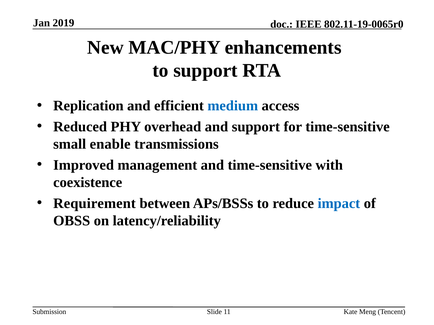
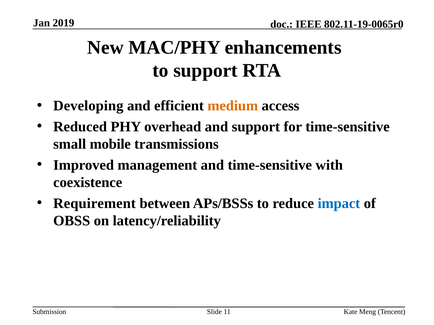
Replication: Replication -> Developing
medium colour: blue -> orange
enable: enable -> mobile
